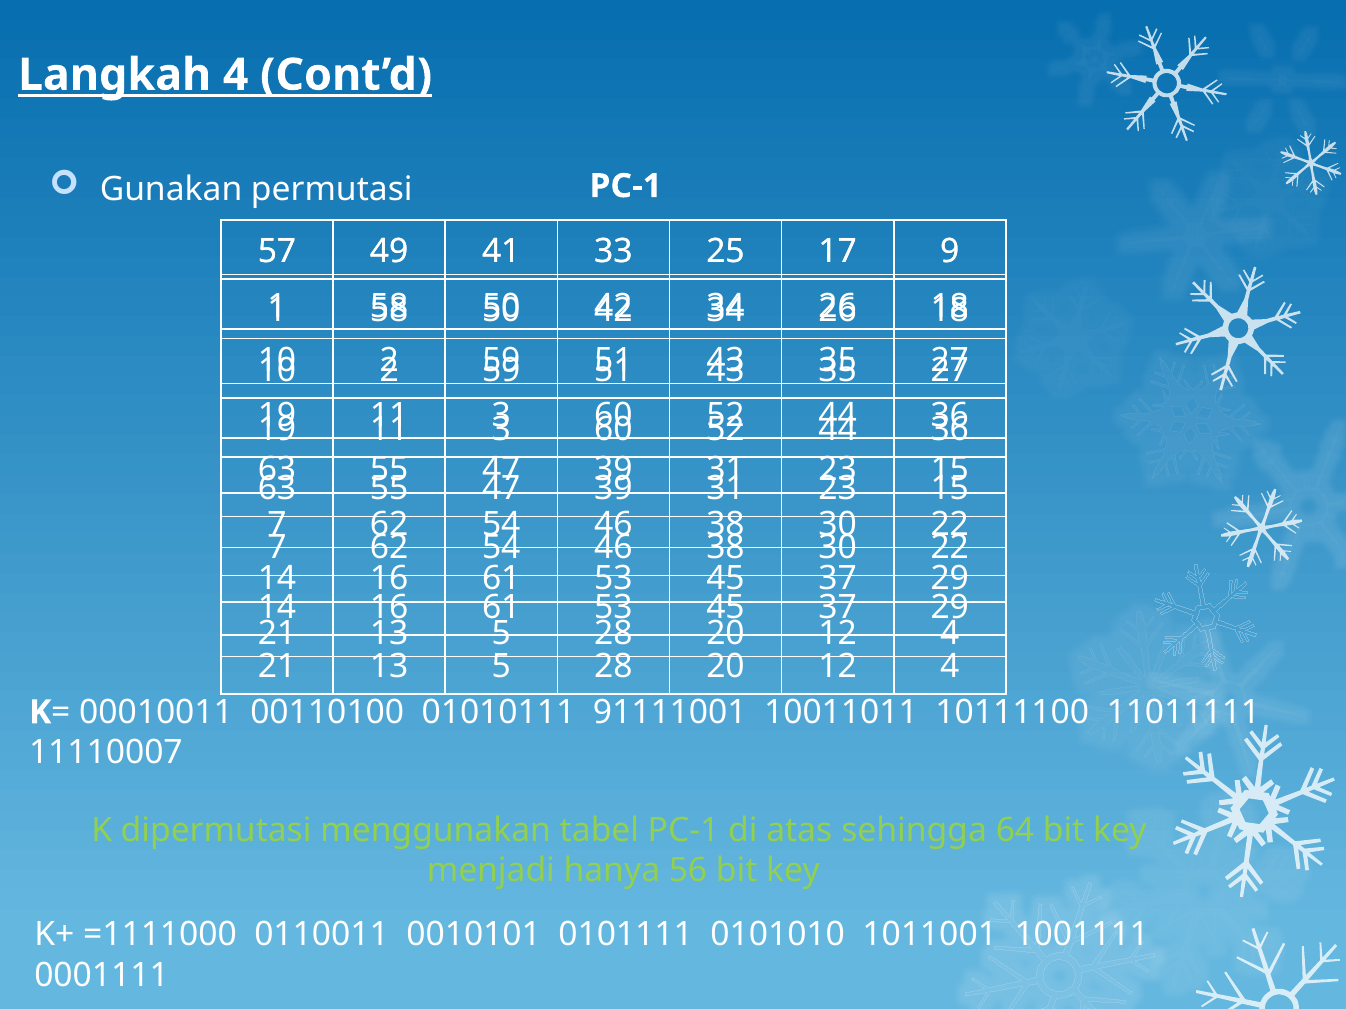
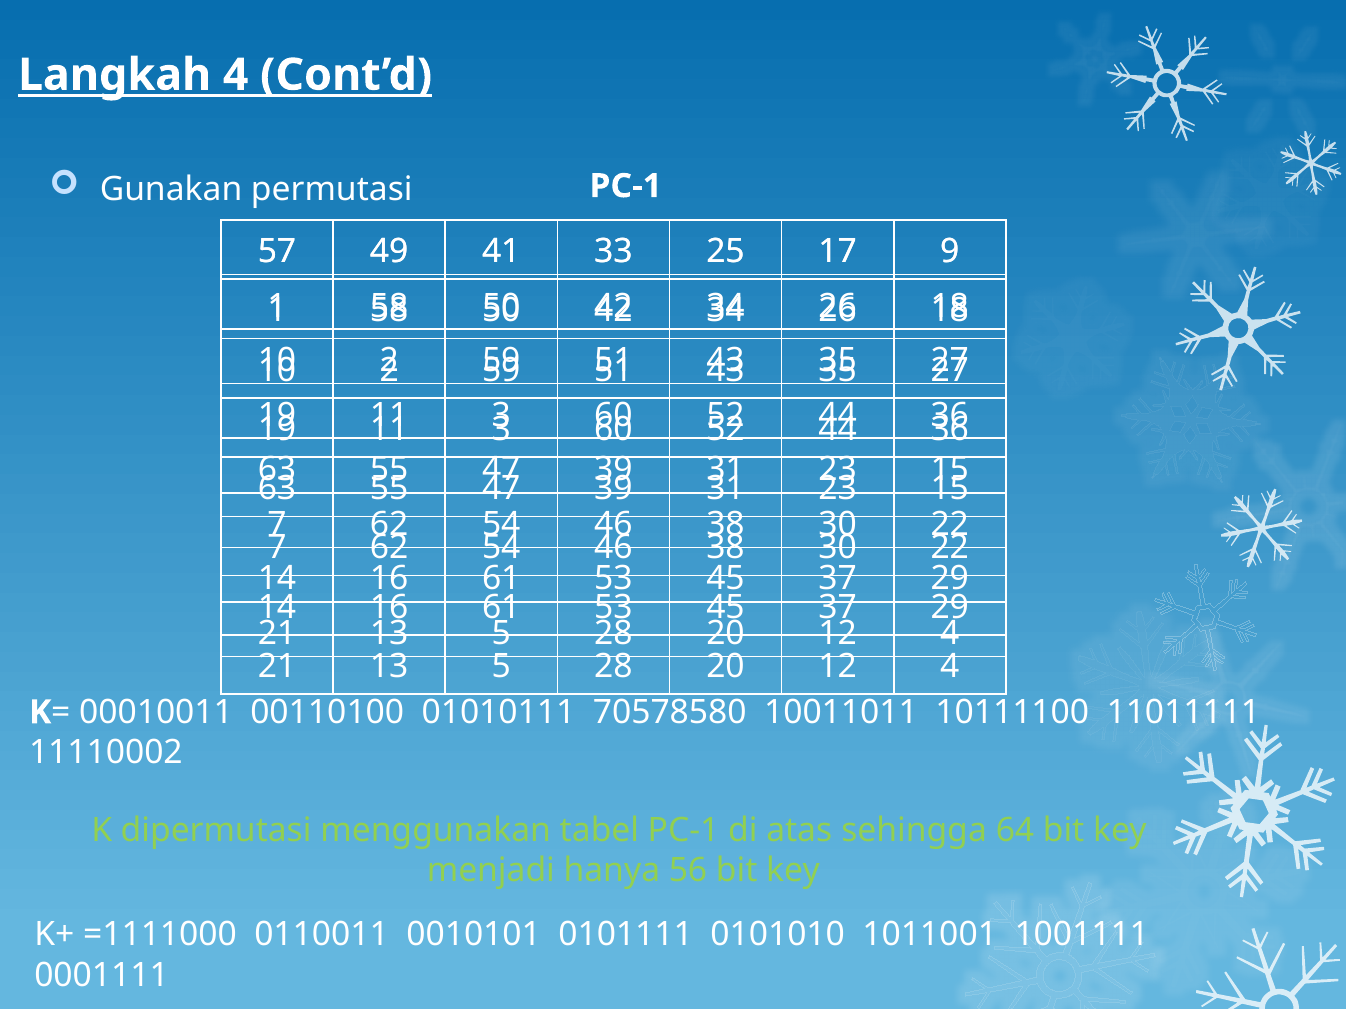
91111001: 91111001 -> 70578580
11110007: 11110007 -> 11110002
